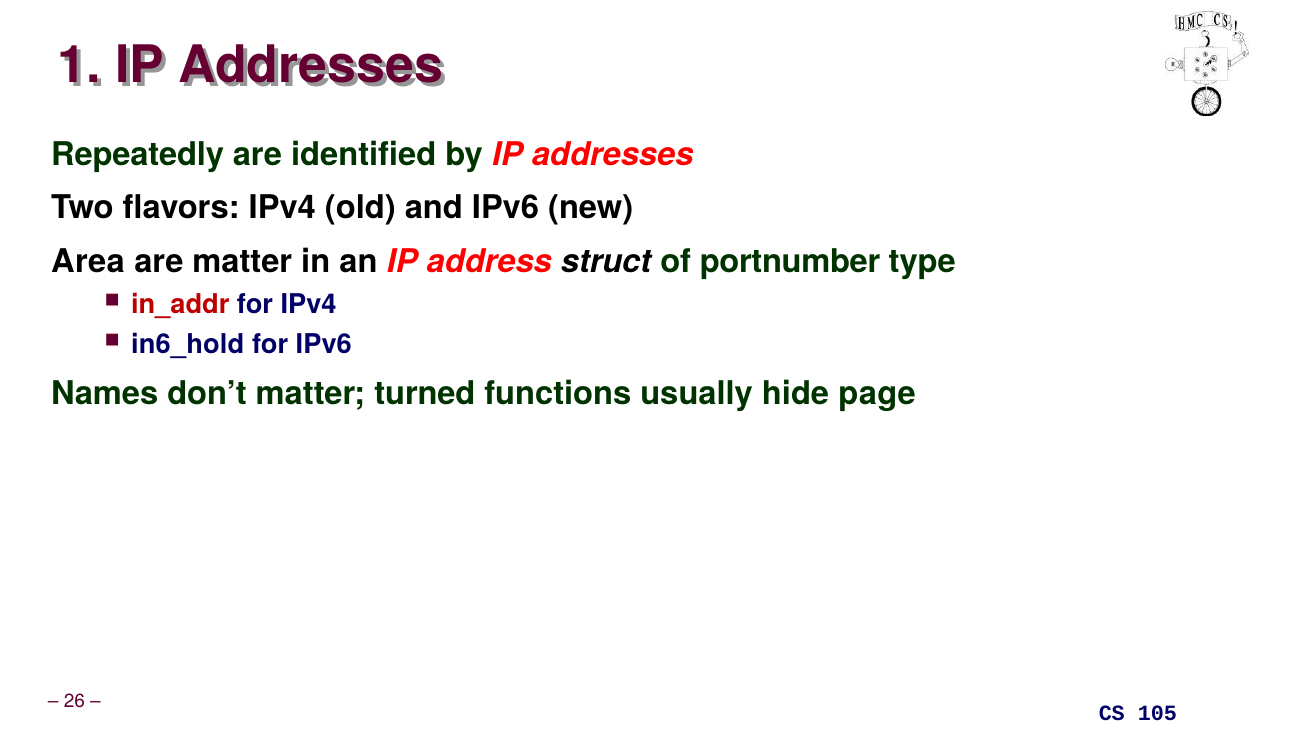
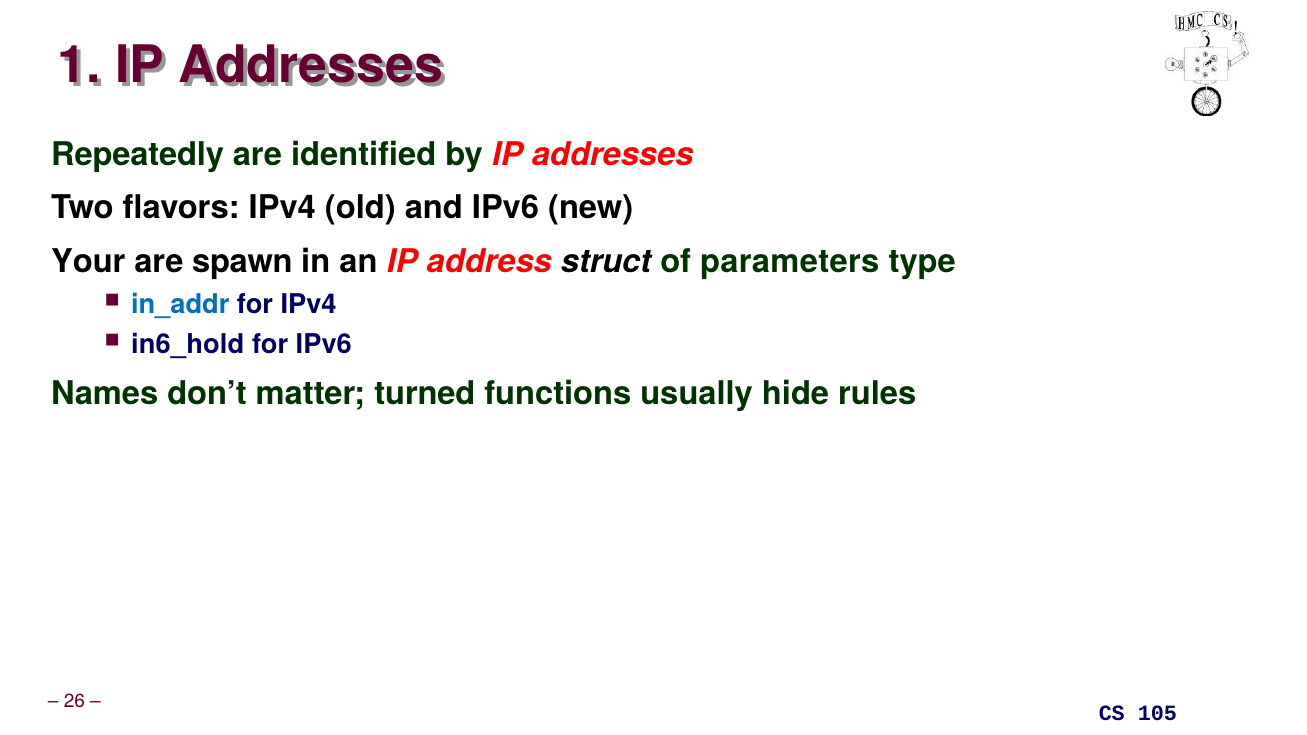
Area: Area -> Your
are matter: matter -> spawn
portnumber: portnumber -> parameters
in_addr colour: red -> blue
page: page -> rules
